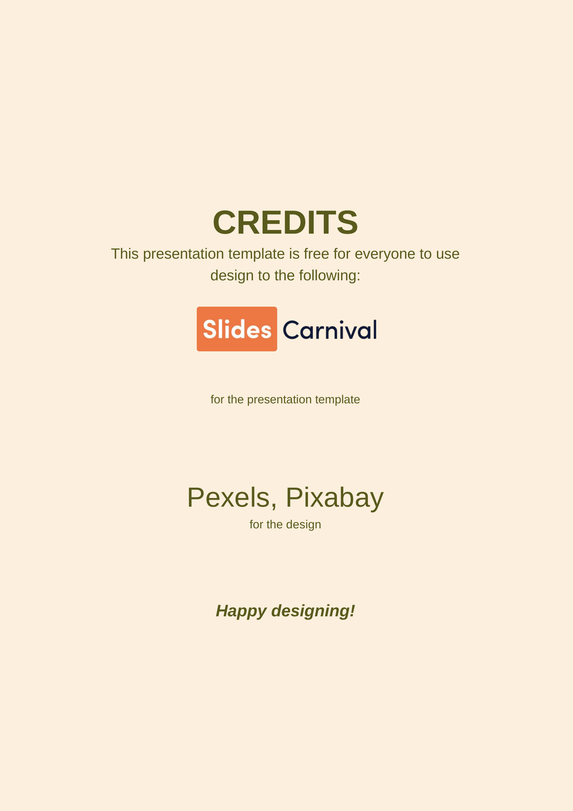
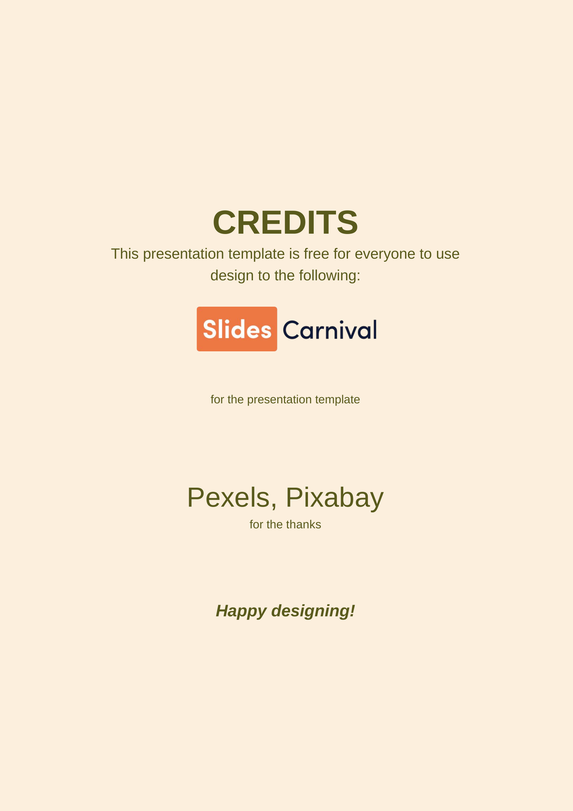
the design: design -> thanks
